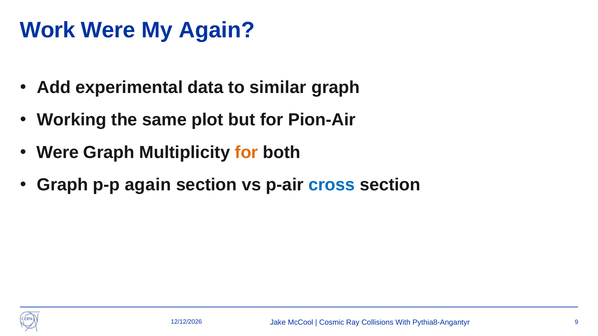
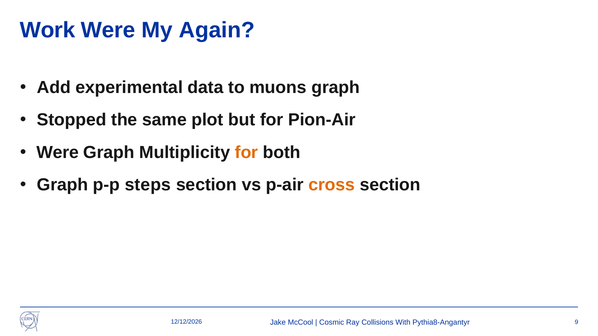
similar: similar -> muons
Working: Working -> Stopped
p-p again: again -> steps
cross colour: blue -> orange
